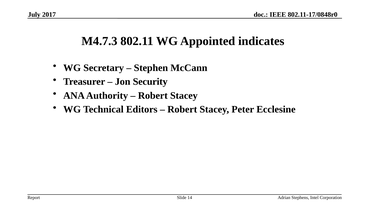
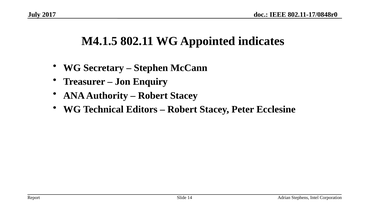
M4.7.3: M4.7.3 -> M4.1.5
Security: Security -> Enquiry
